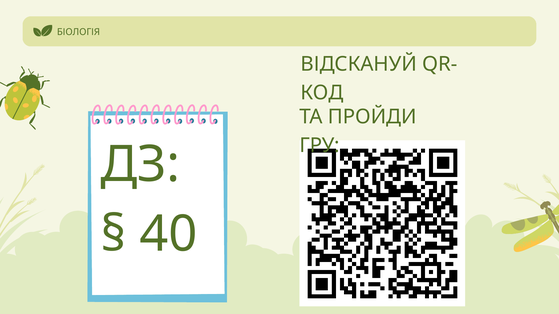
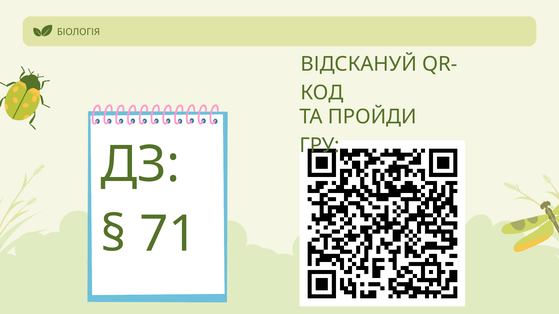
40: 40 -> 71
